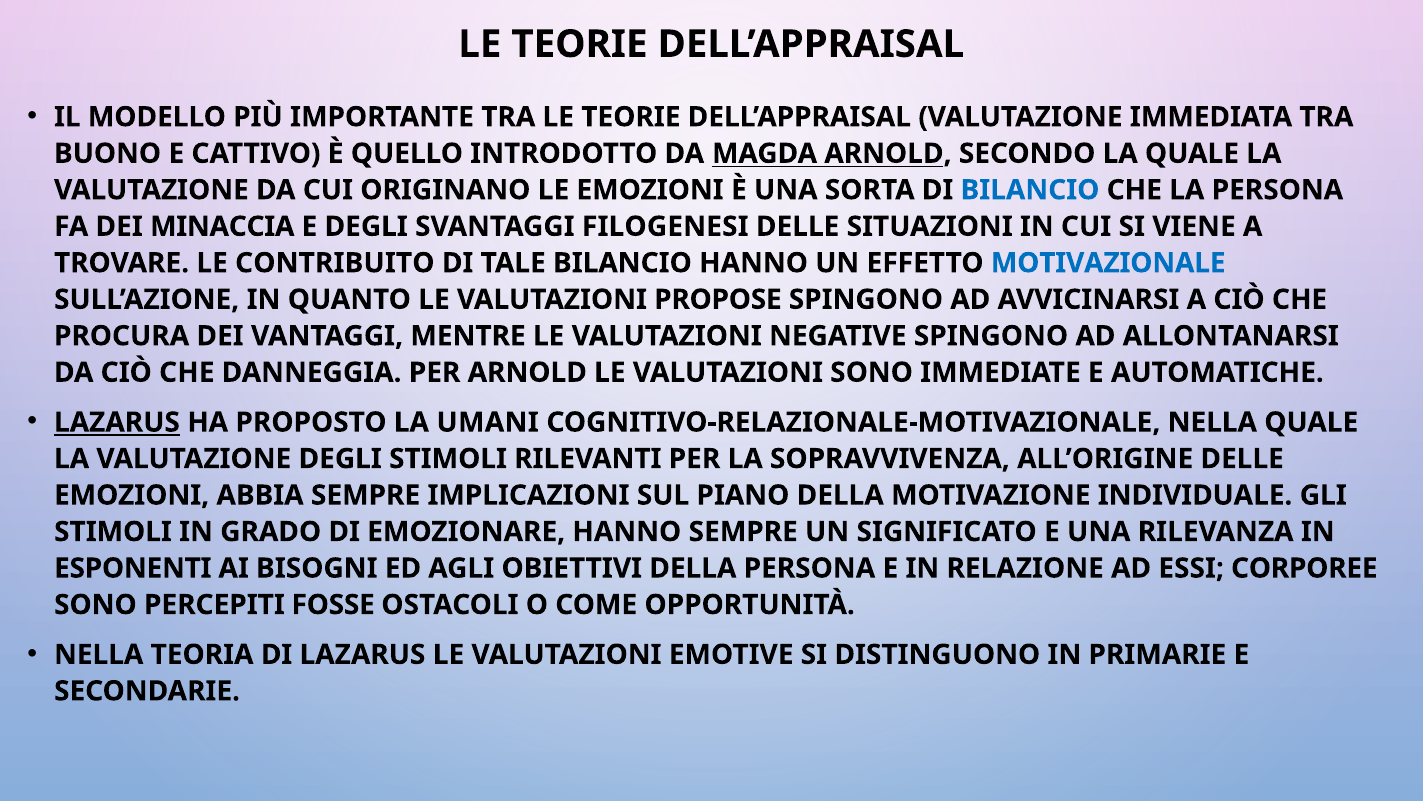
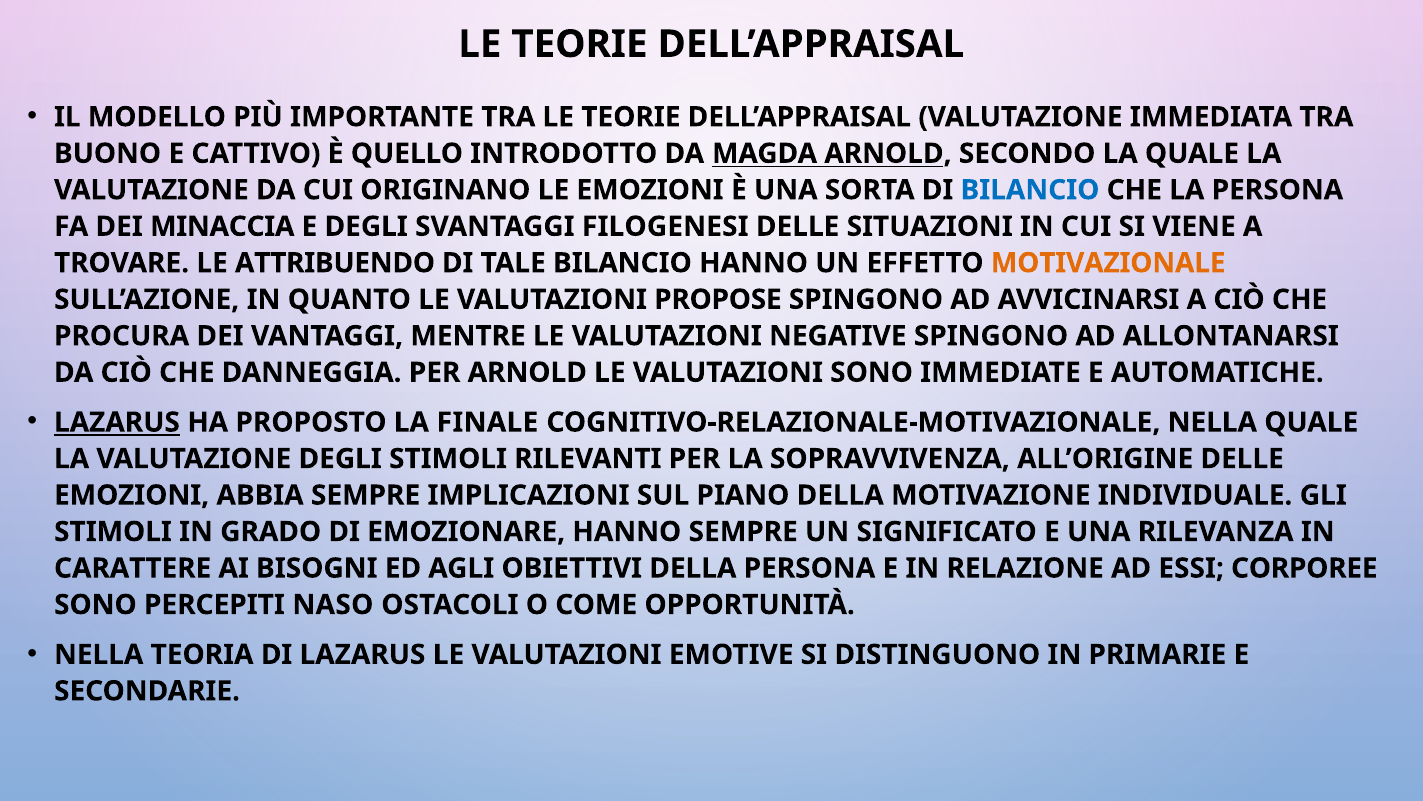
CONTRIBUITO: CONTRIBUITO -> ATTRIBUENDO
MOTIVAZIONALE colour: blue -> orange
UMANI: UMANI -> FINALE
ESPONENTI: ESPONENTI -> CARATTERE
FOSSE: FOSSE -> NASO
